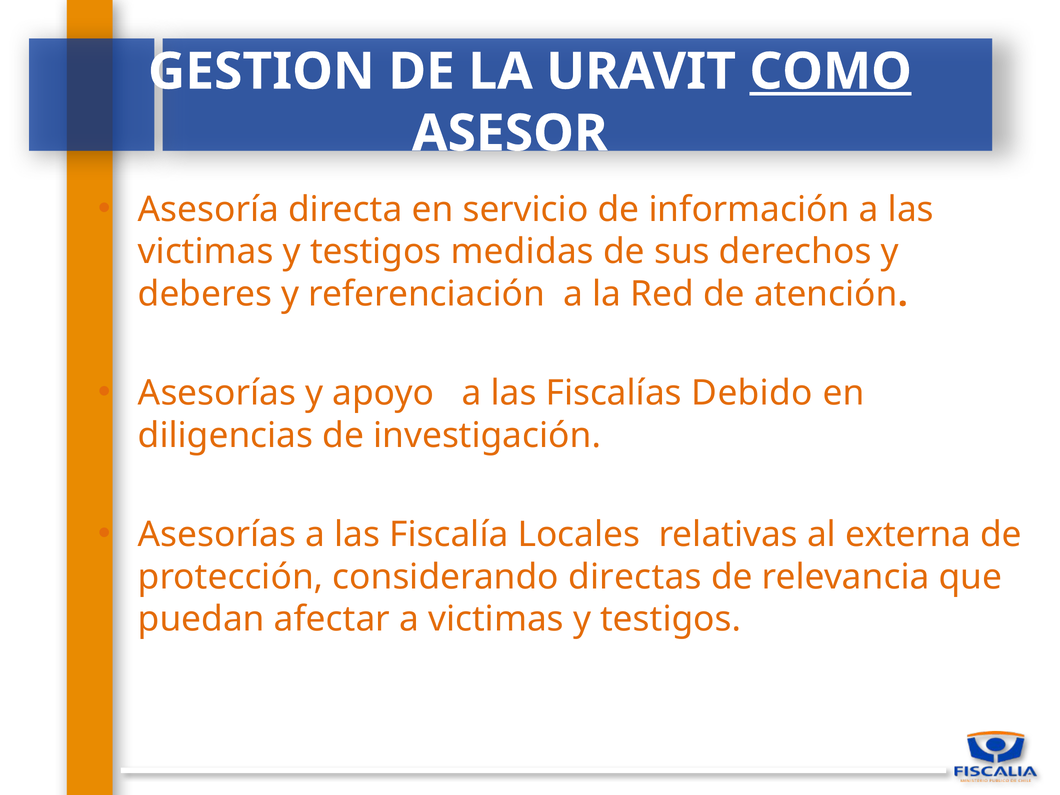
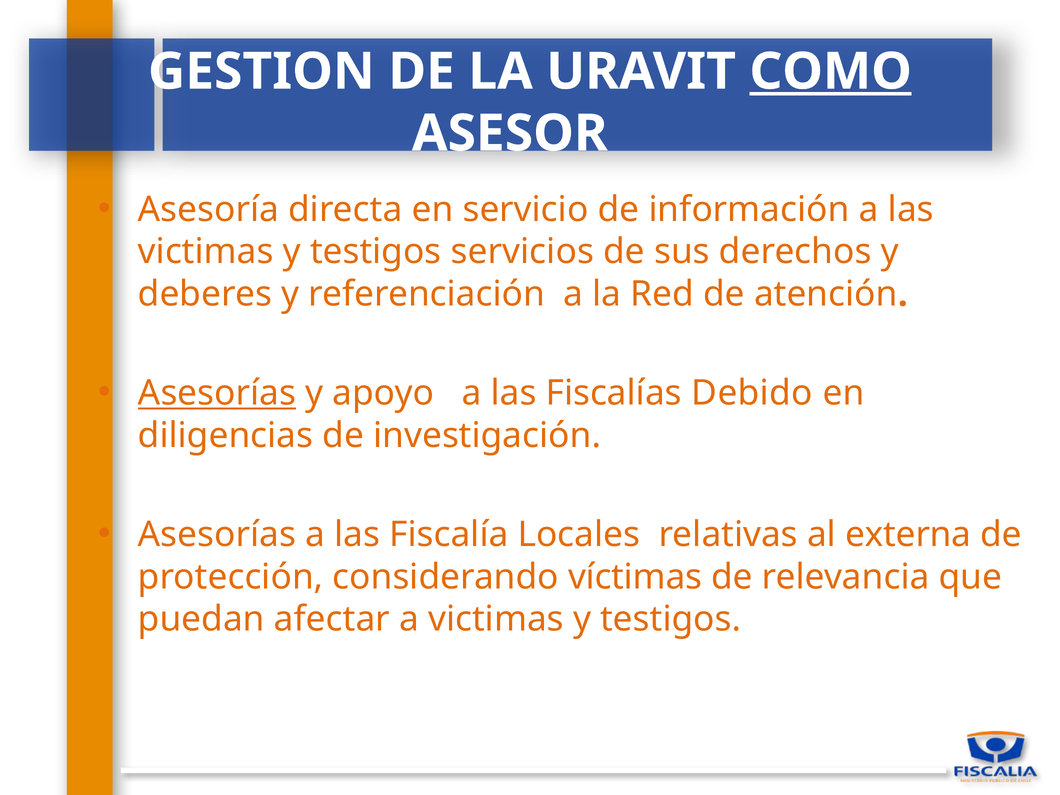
medidas: medidas -> servicios
Asesorías at (217, 393) underline: none -> present
directas: directas -> víctimas
